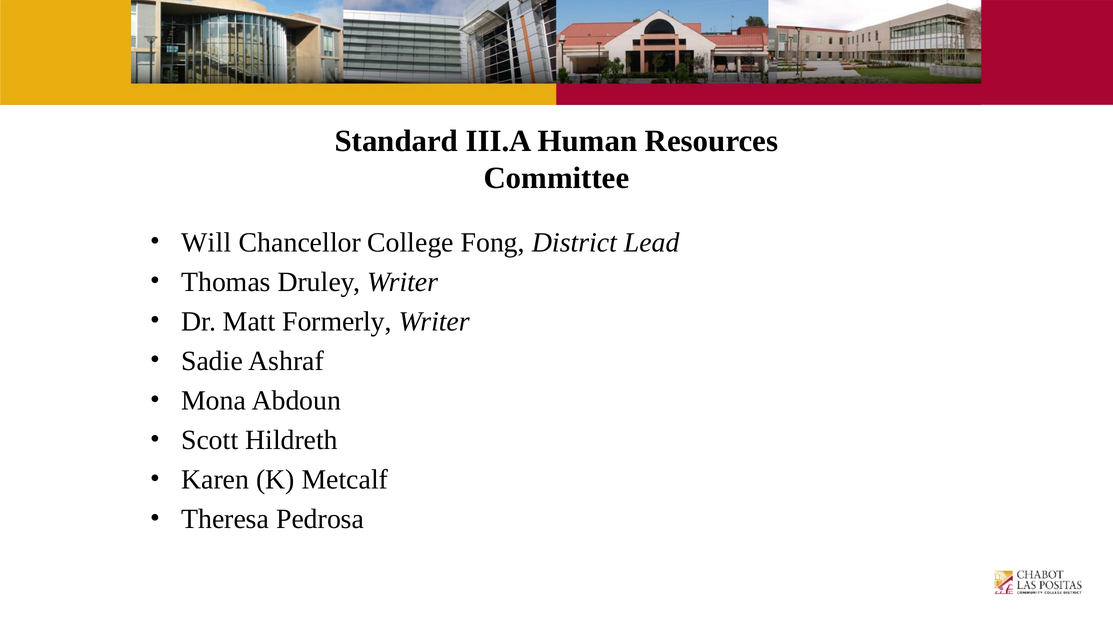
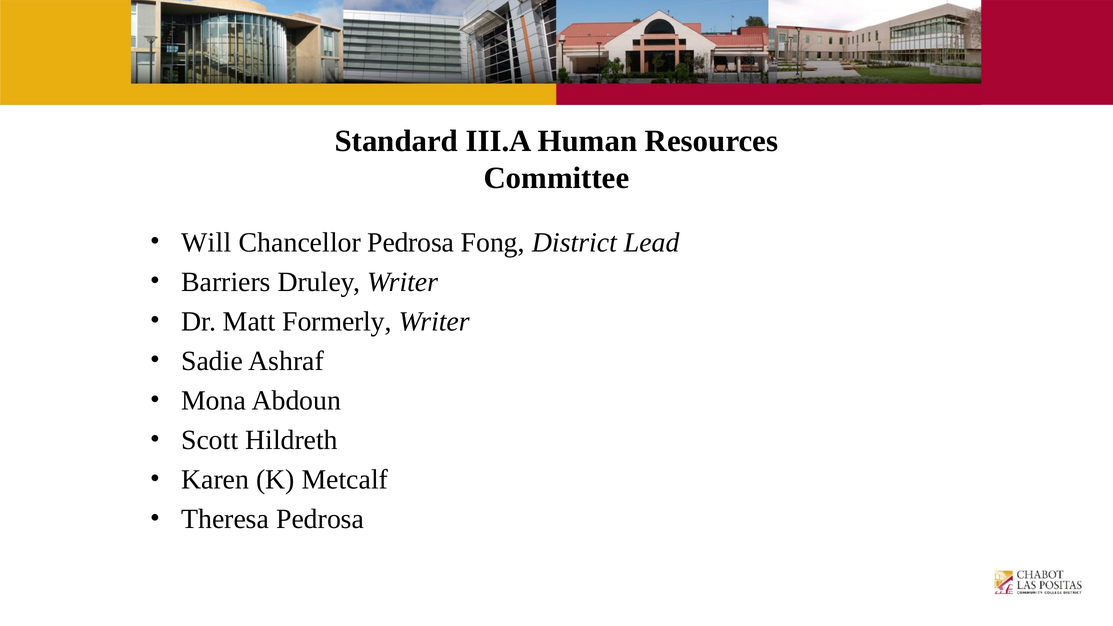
Chancellor College: College -> Pedrosa
Thomas: Thomas -> Barriers
